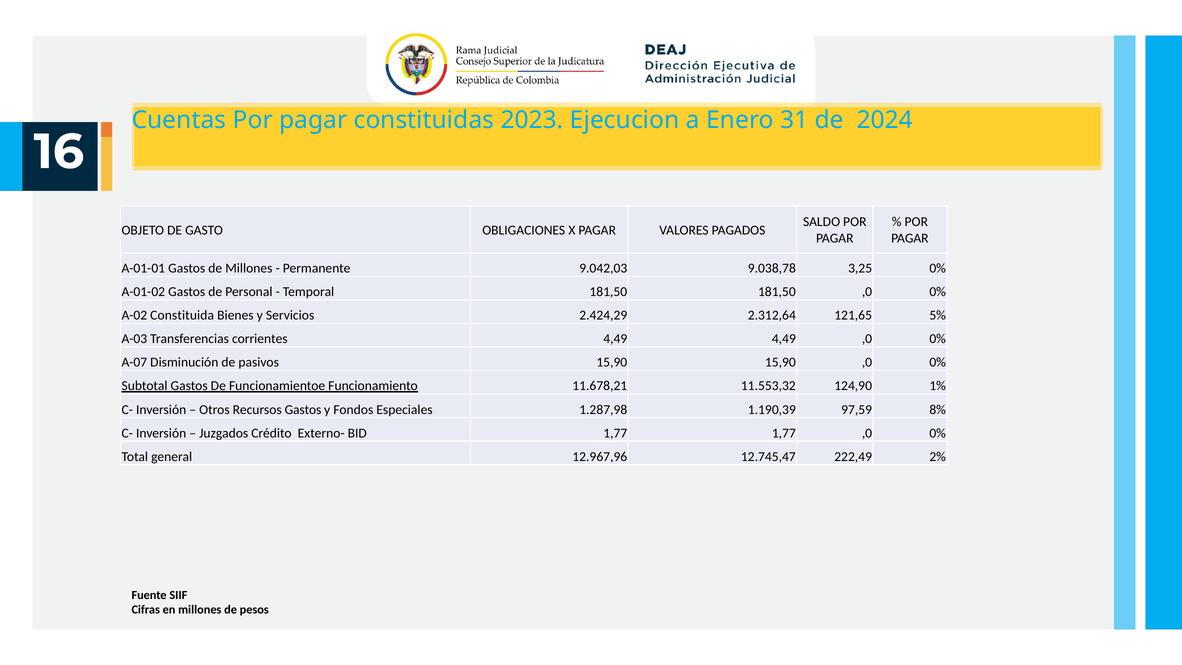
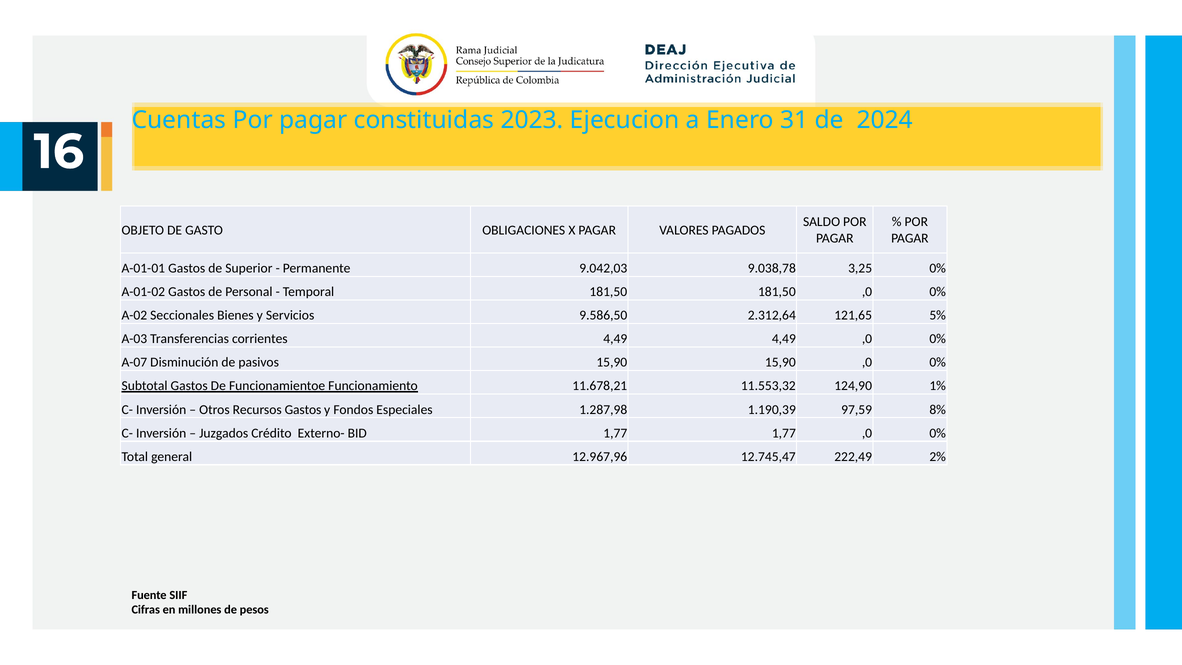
de Millones: Millones -> Superior
Constituida: Constituida -> Seccionales
2.424,29: 2.424,29 -> 9.586,50
